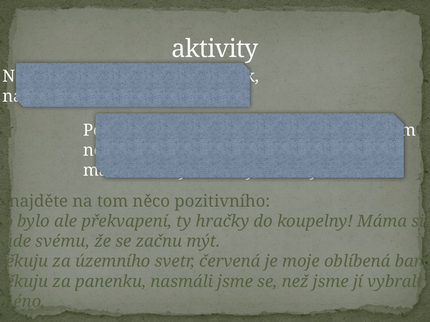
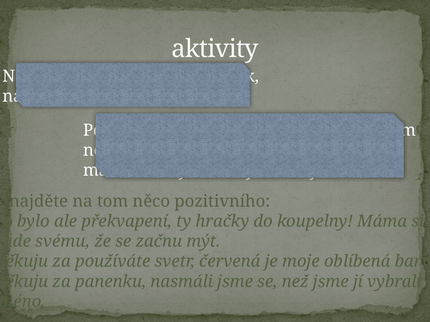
územního: územního -> používáte
